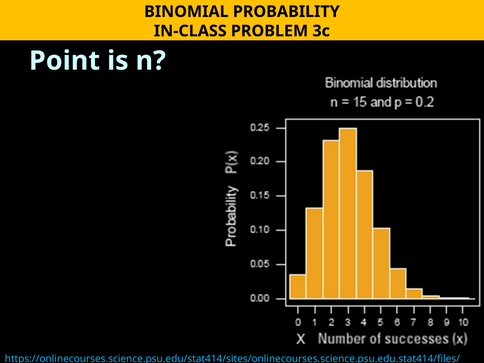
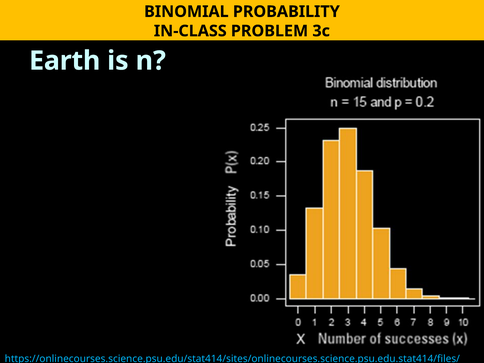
Point: Point -> Earth
